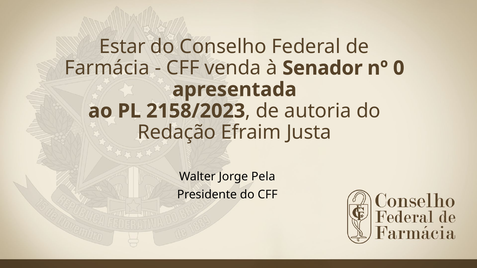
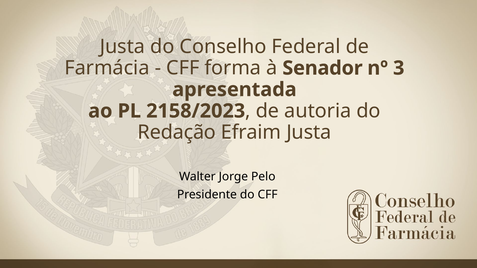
Estar at (122, 47): Estar -> Justa
venda: venda -> forma
0: 0 -> 3
Pela: Pela -> Pelo
